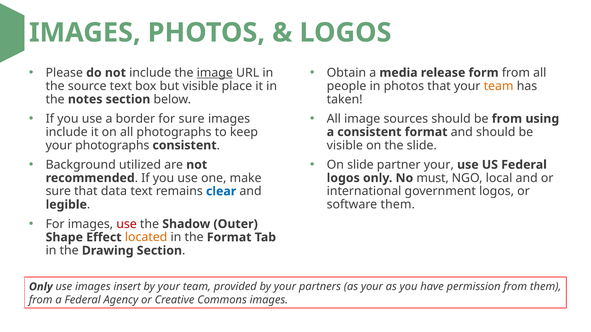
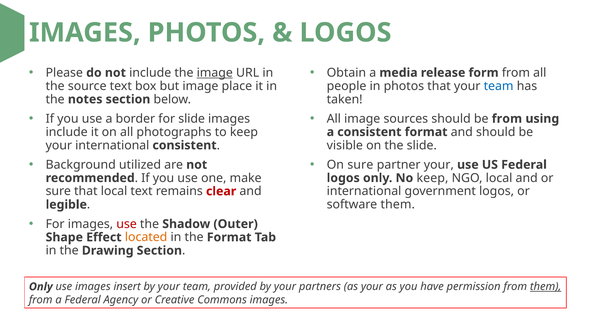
but visible: visible -> image
team at (499, 86) colour: orange -> blue
for sure: sure -> slide
your photographs: photographs -> international
On slide: slide -> sure
No must: must -> keep
that data: data -> local
clear colour: blue -> red
them at (546, 287) underline: none -> present
